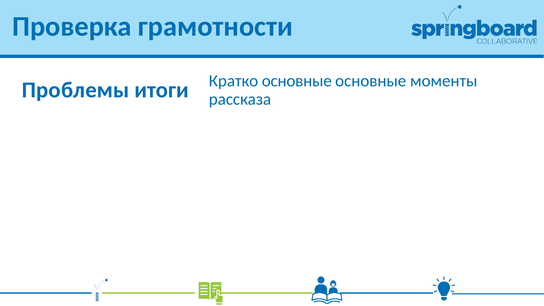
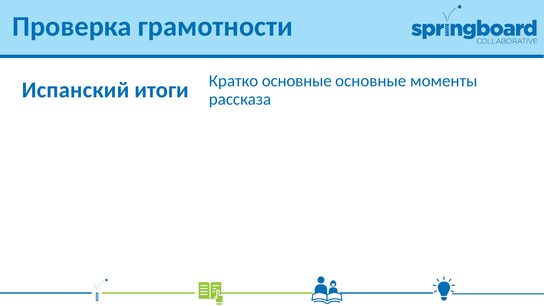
Проблемы: Проблемы -> Испанский
